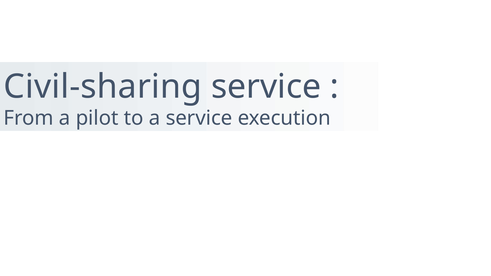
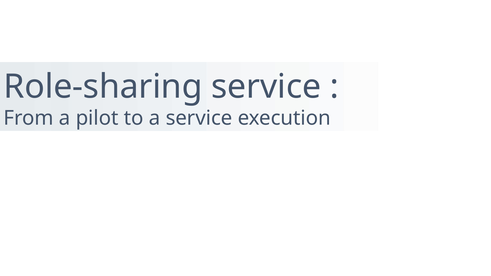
Civil-sharing: Civil-sharing -> Role-sharing
